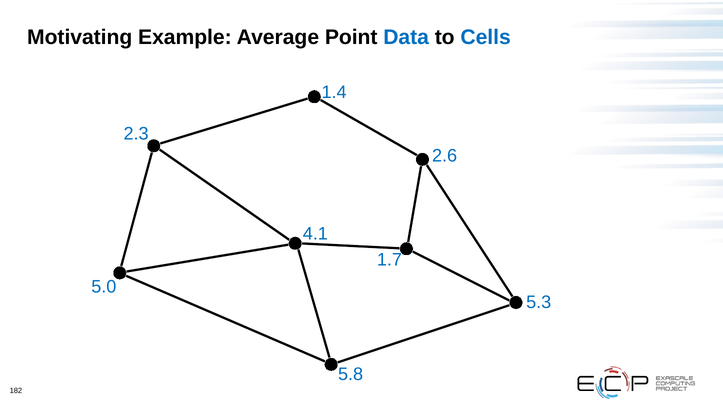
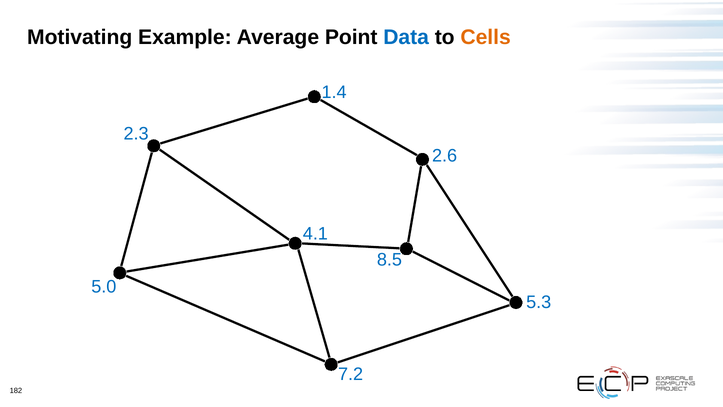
Cells colour: blue -> orange
1.7: 1.7 -> 8.5
5.8: 5.8 -> 7.2
